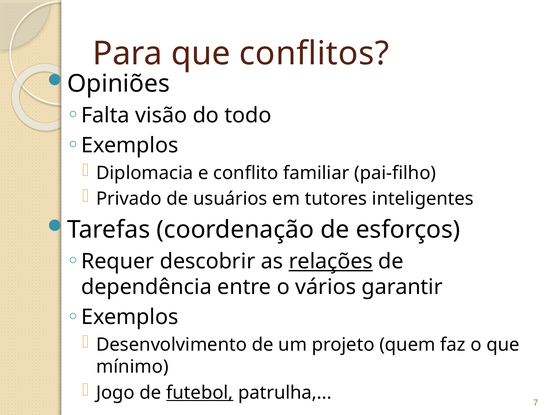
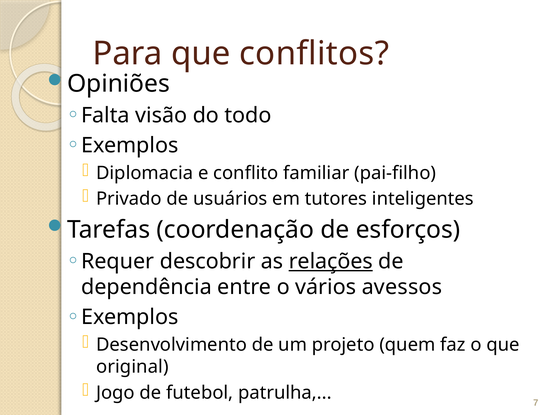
garantir: garantir -> avessos
mínimo: mínimo -> original
futebol underline: present -> none
